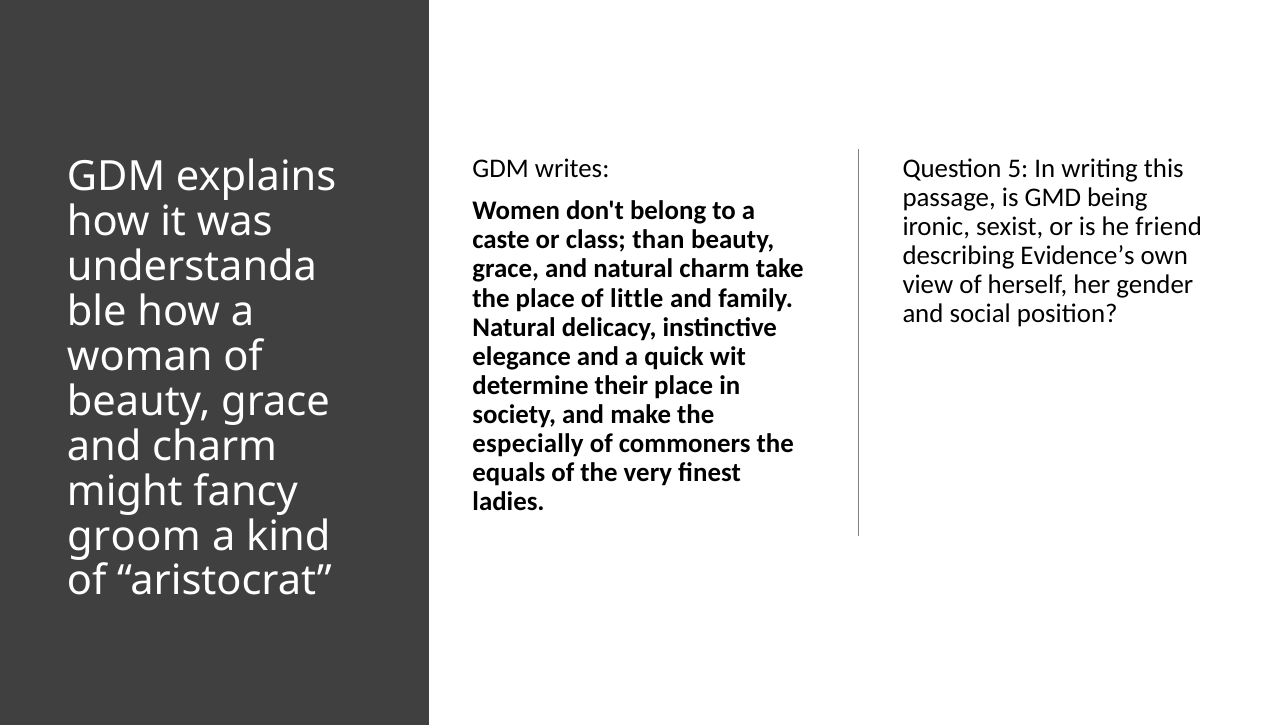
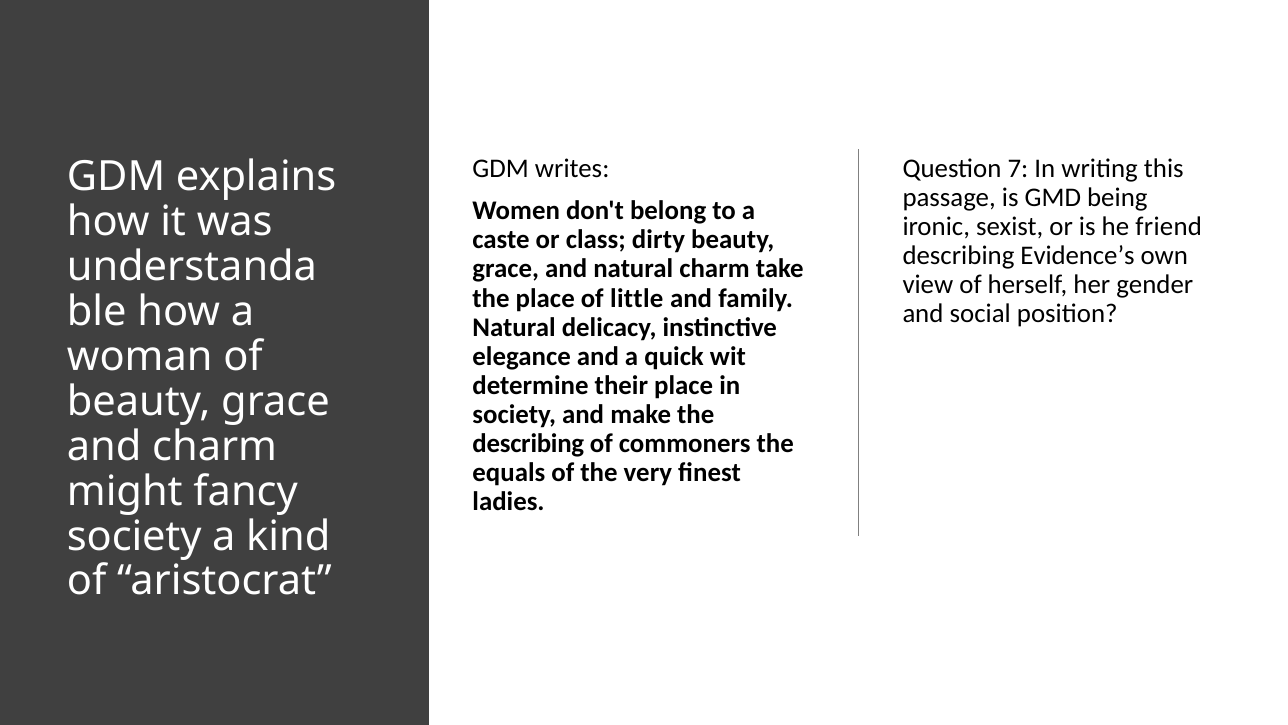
5: 5 -> 7
than: than -> dirty
especially at (528, 443): especially -> describing
groom at (134, 536): groom -> society
